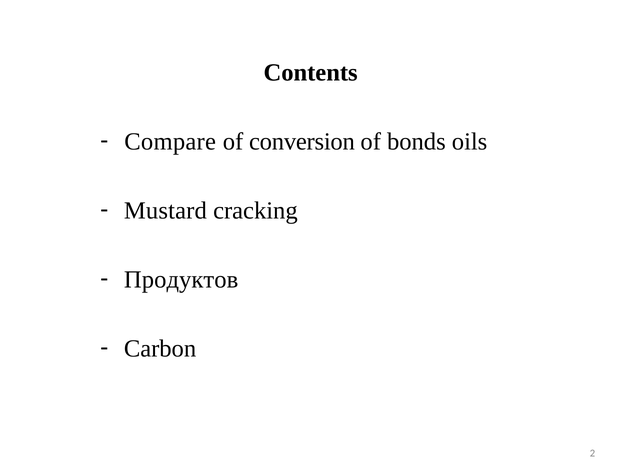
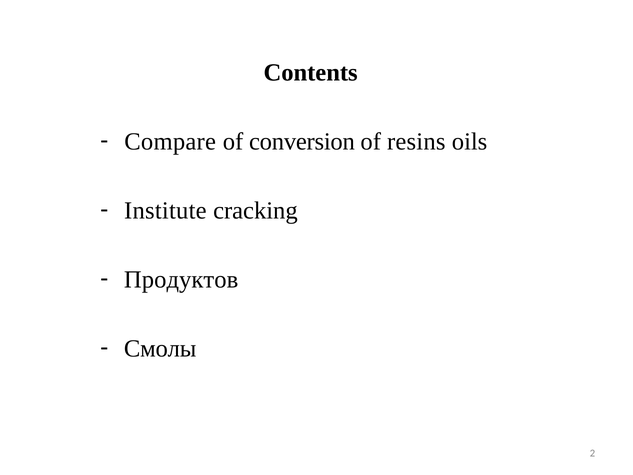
bonds: bonds -> resins
Mustard: Mustard -> Institute
Carbon: Carbon -> Смолы
